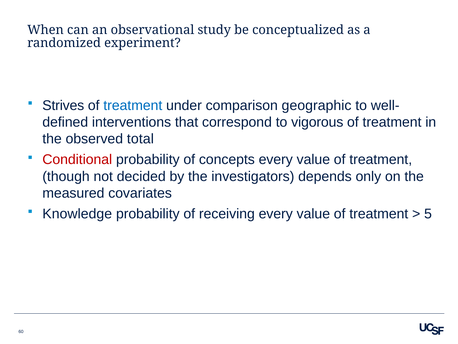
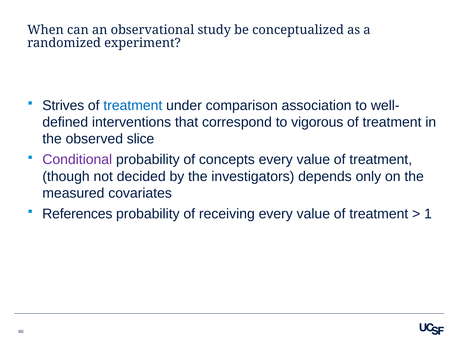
geographic: geographic -> association
total: total -> slice
Conditional colour: red -> purple
Knowledge: Knowledge -> References
5: 5 -> 1
